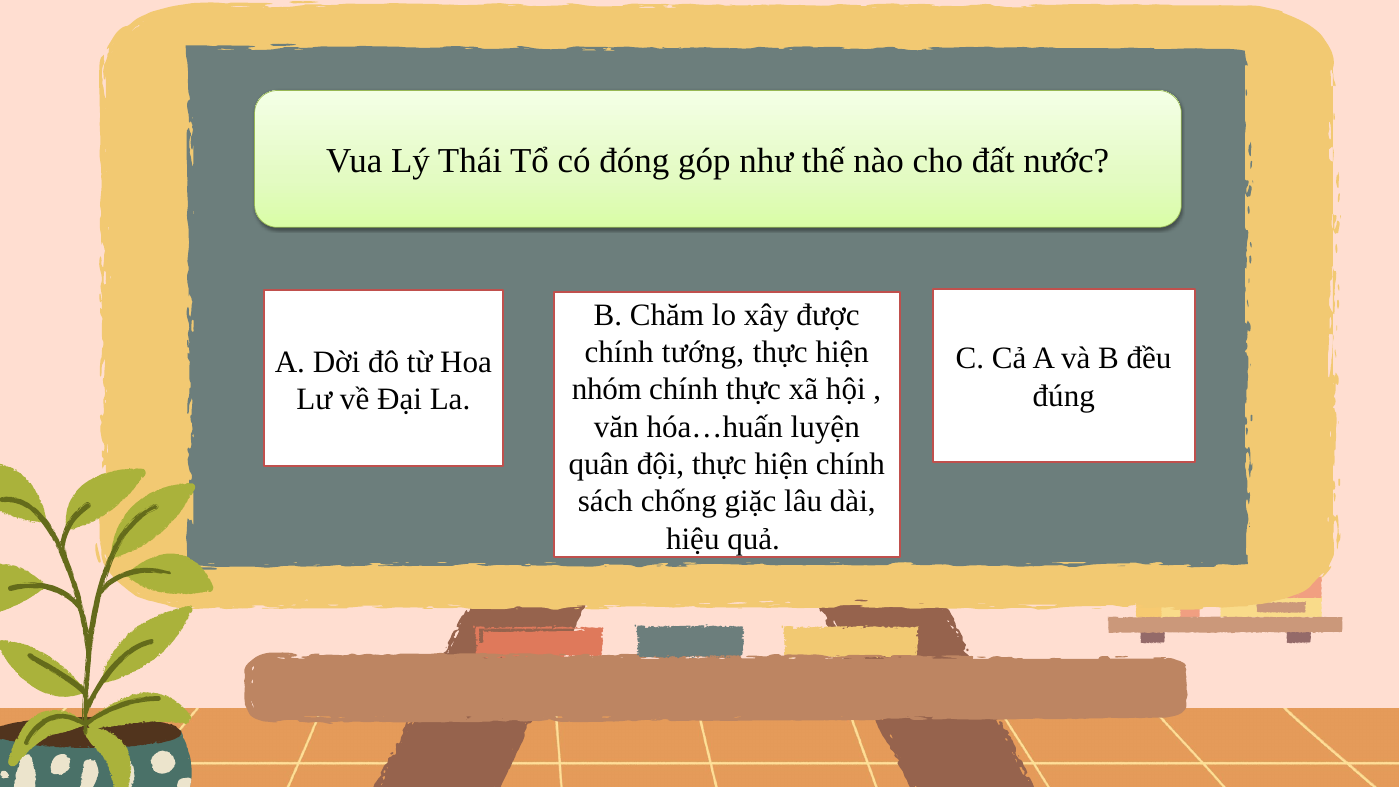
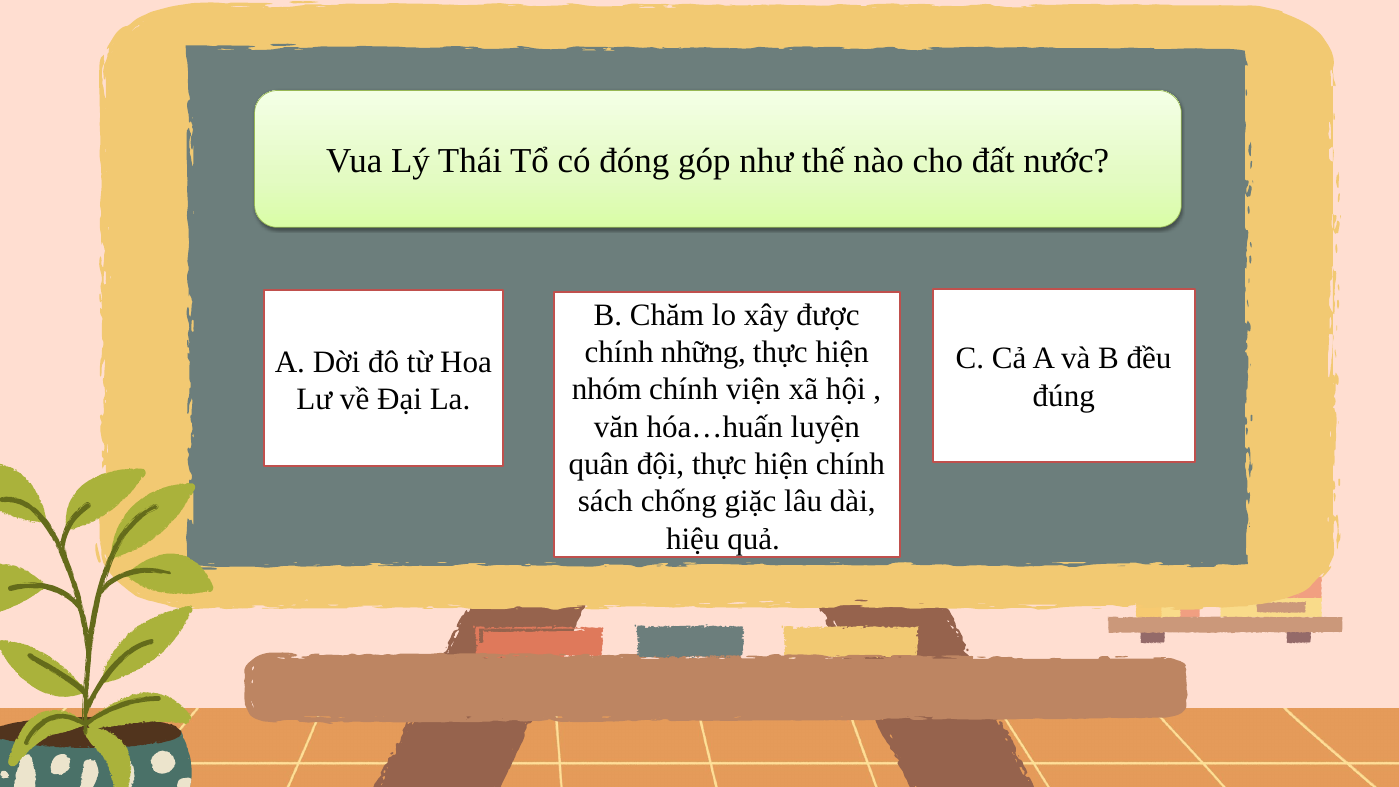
tướng: tướng -> những
chính thực: thực -> viện
